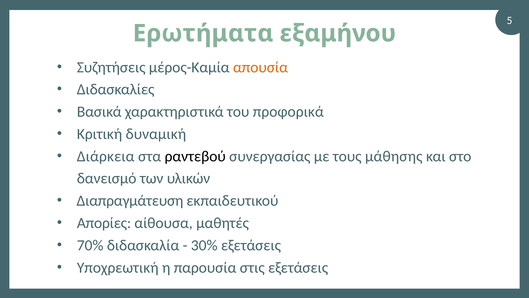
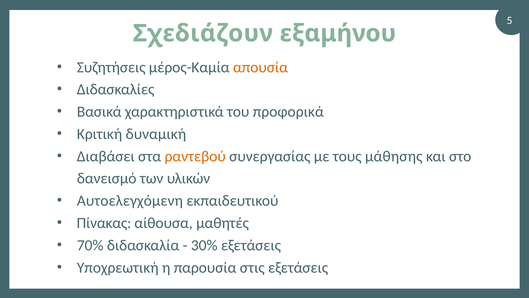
Ερωτήματα: Ερωτήματα -> Σχεδιάζουν
Διάρκεια: Διάρκεια -> Διαβάσει
ραντεβού colour: black -> orange
Διαπραγμάτευση: Διαπραγμάτευση -> Αυτοελεγχόμενη
Απορίες: Απορίες -> Πίνακας
